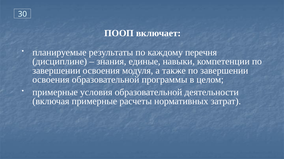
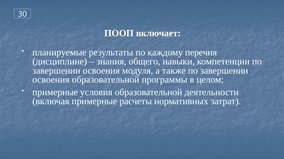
единые: единые -> общего
